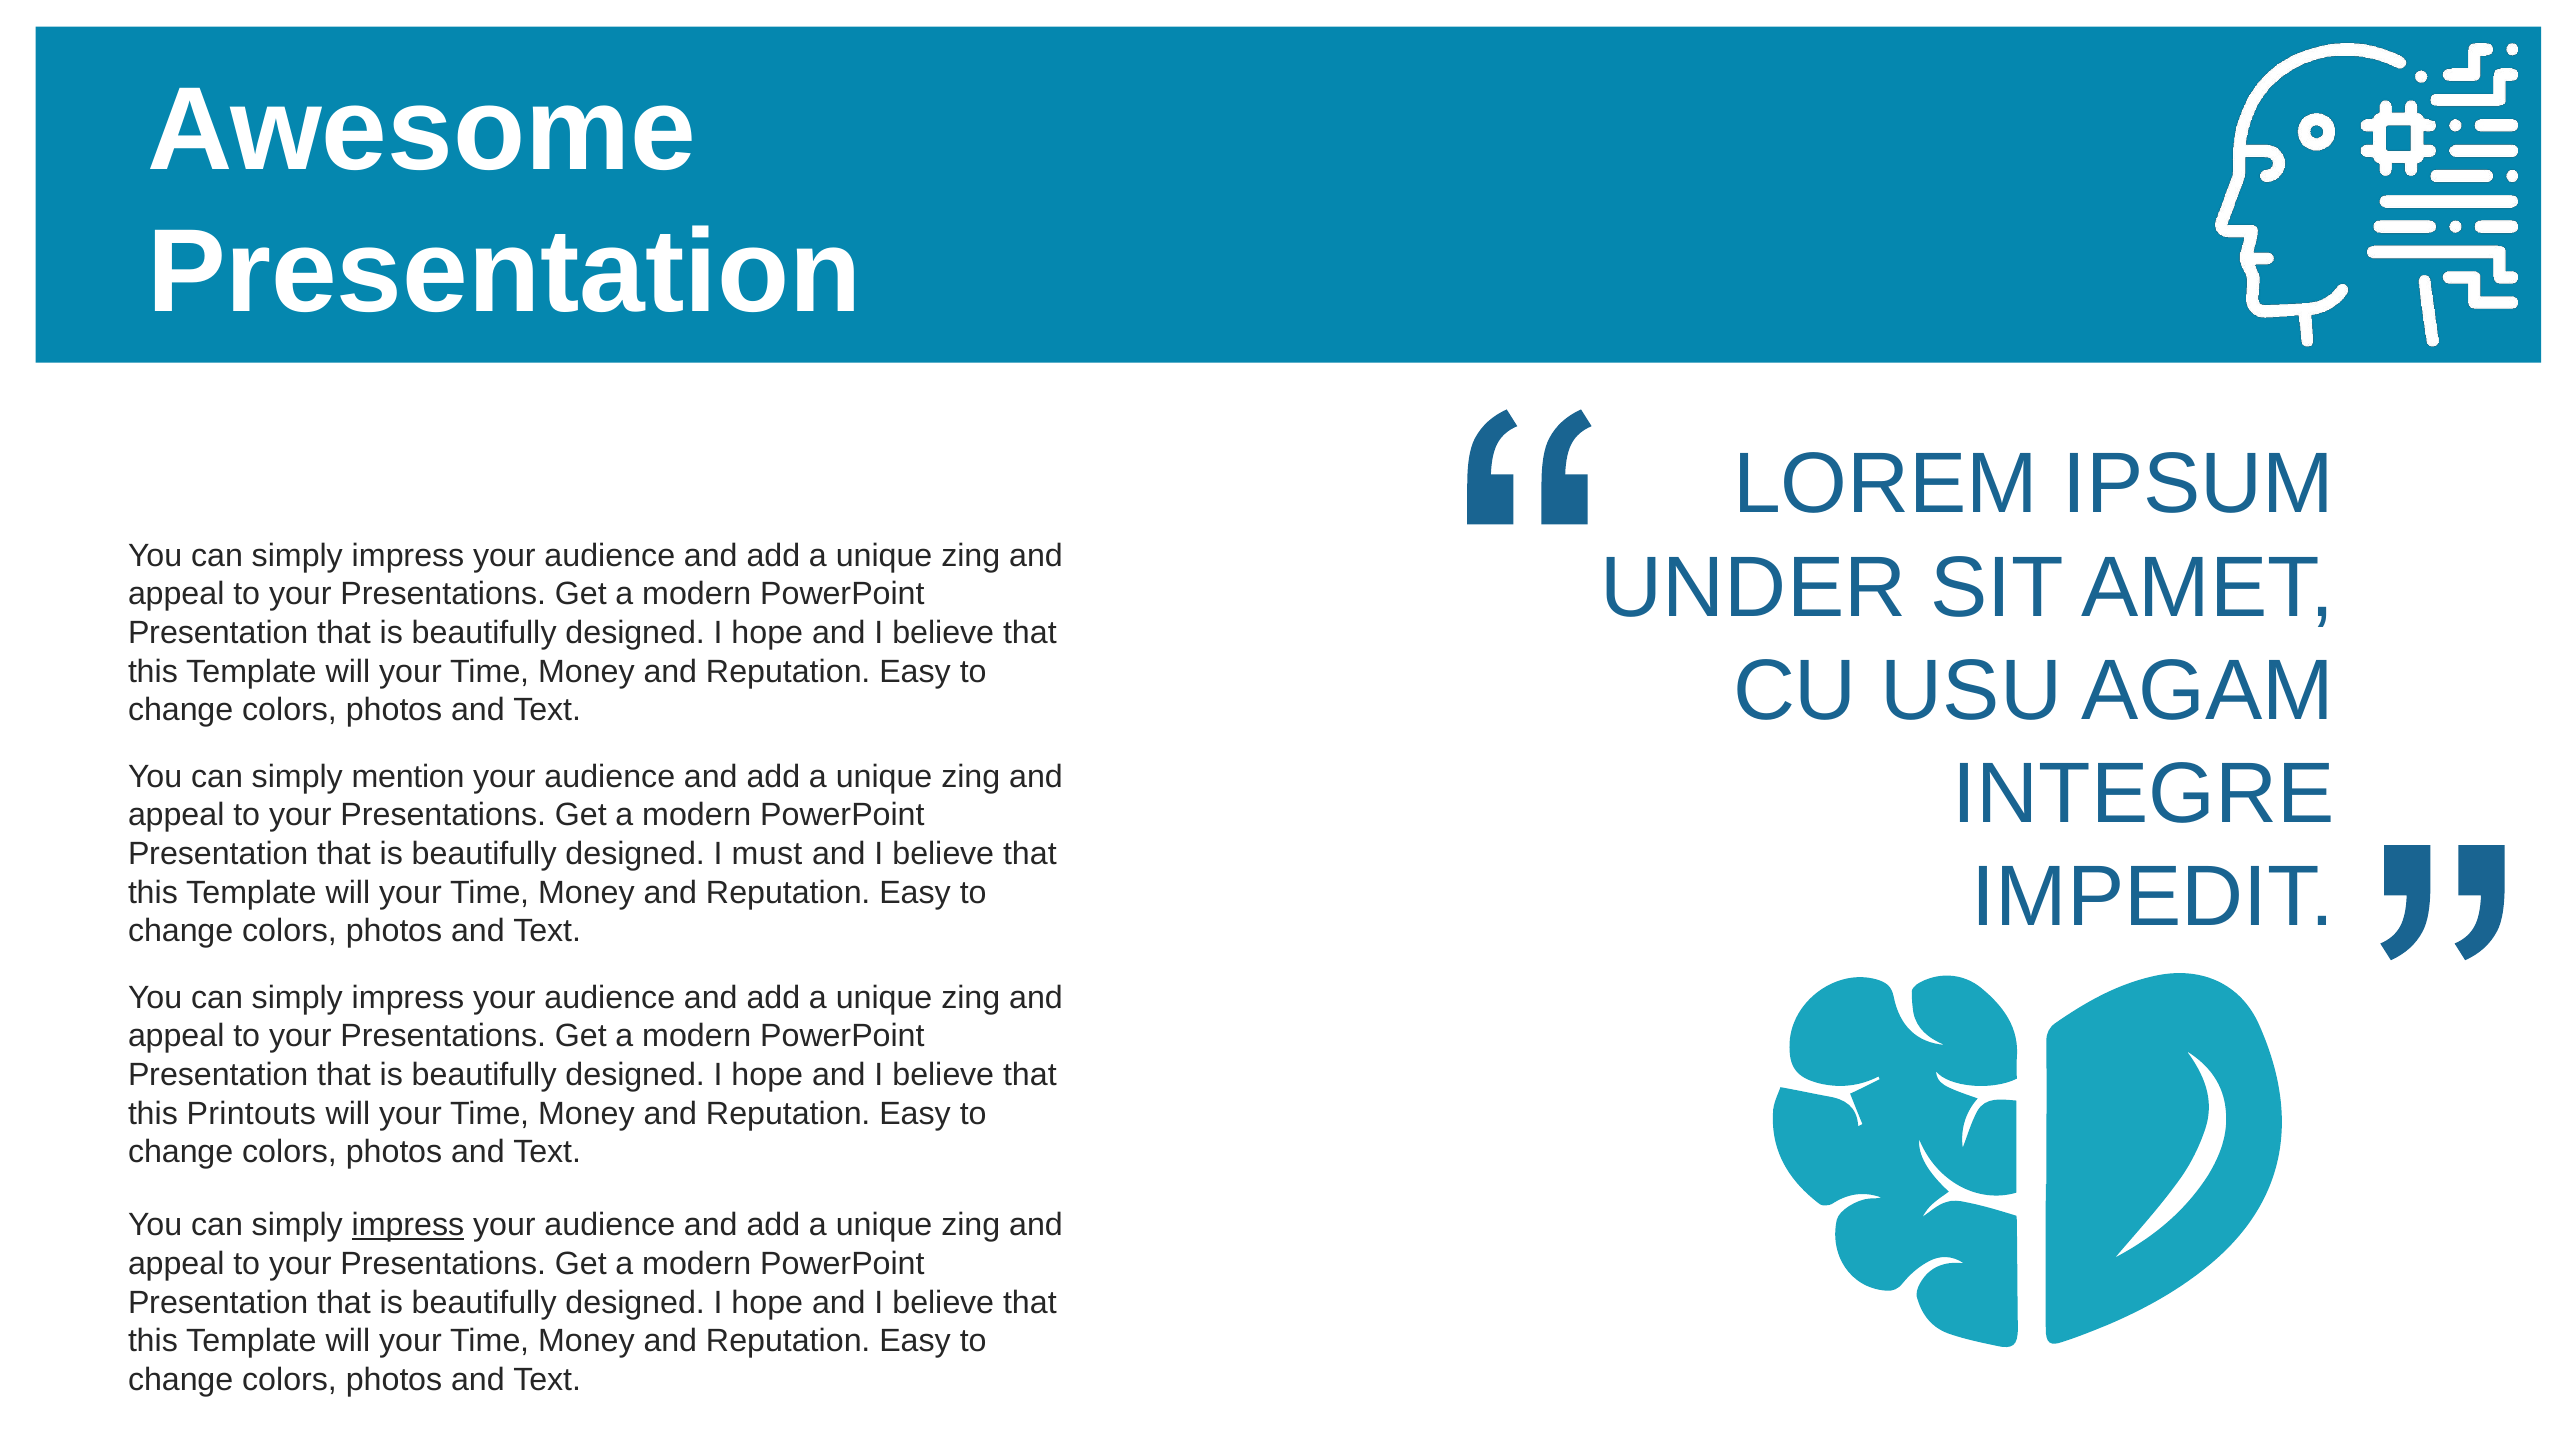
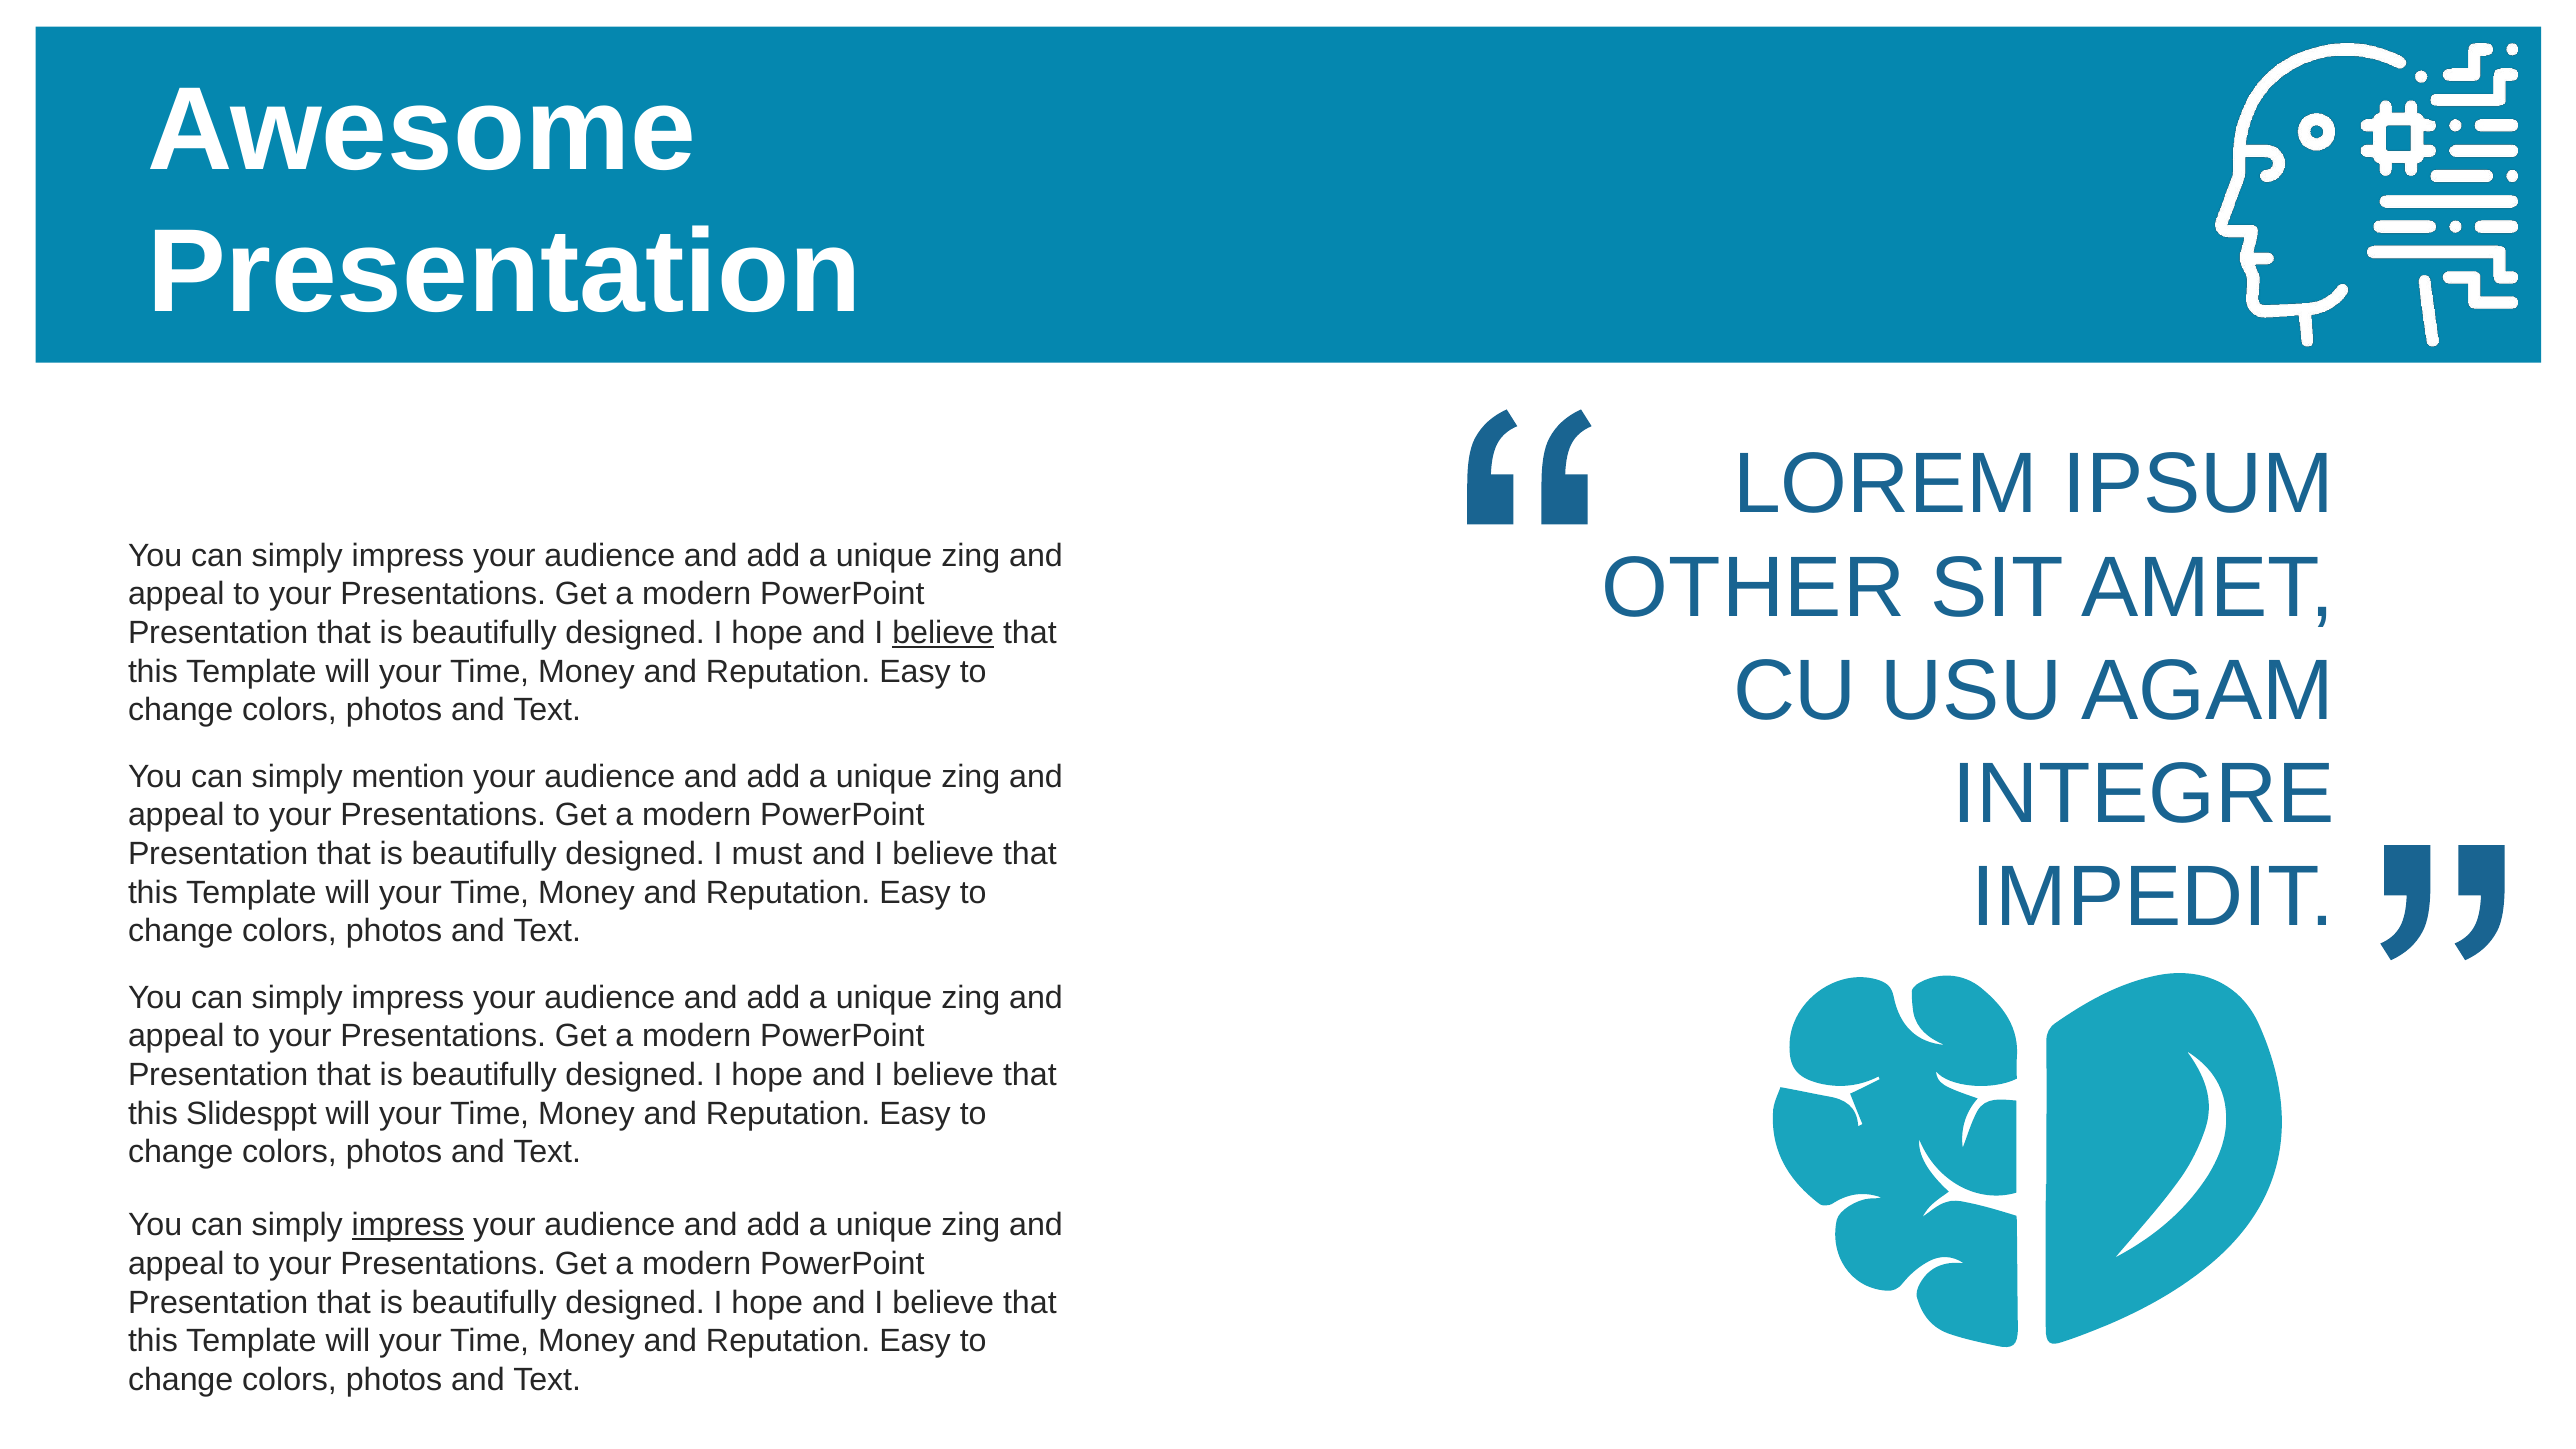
UNDER: UNDER -> OTHER
believe at (943, 633) underline: none -> present
Printouts: Printouts -> Slidesppt
